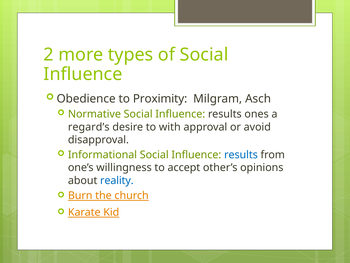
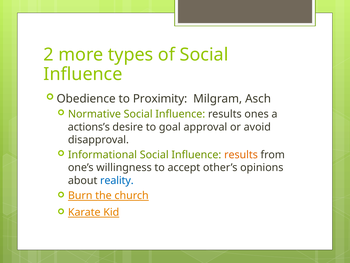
regard’s: regard’s -> actions’s
with: with -> goal
results at (241, 155) colour: blue -> orange
